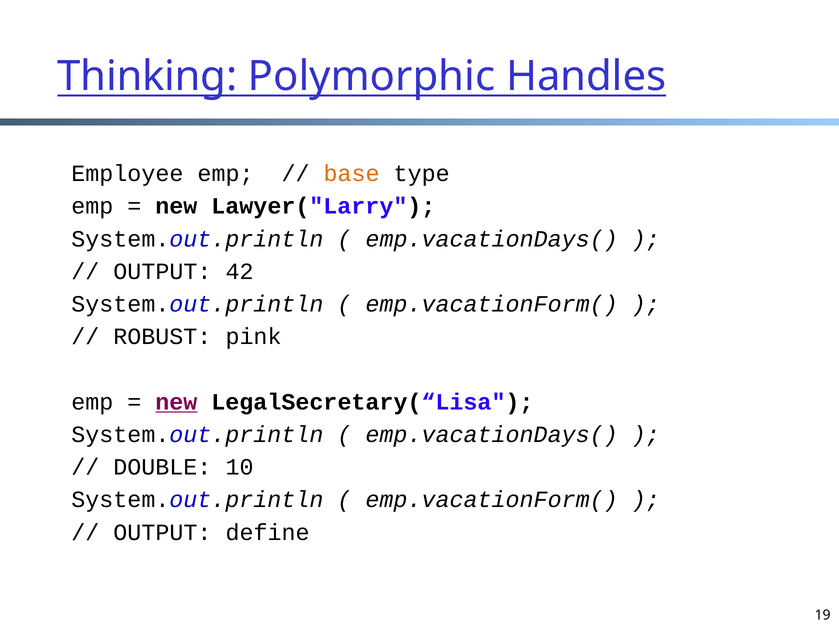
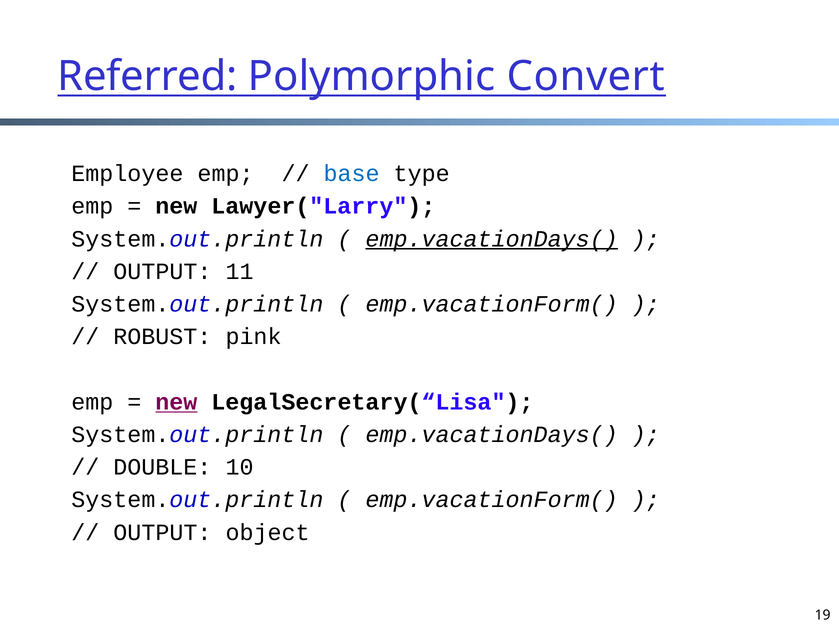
Thinking: Thinking -> Referred
Handles: Handles -> Convert
base colour: orange -> blue
emp.vacationDays( at (492, 239) underline: none -> present
42: 42 -> 11
define: define -> object
